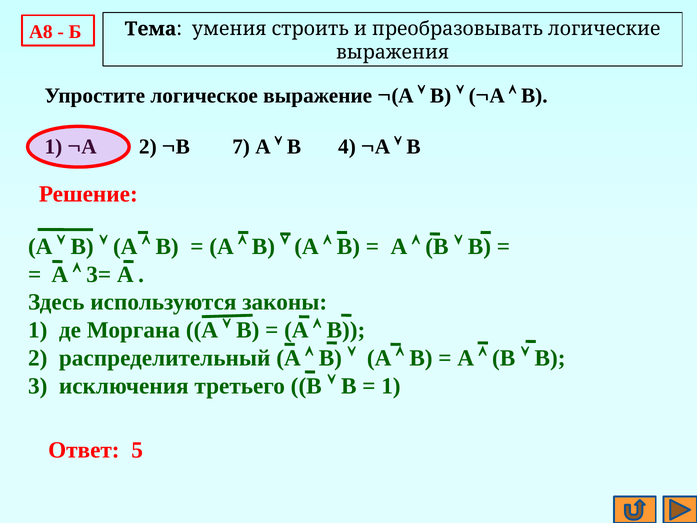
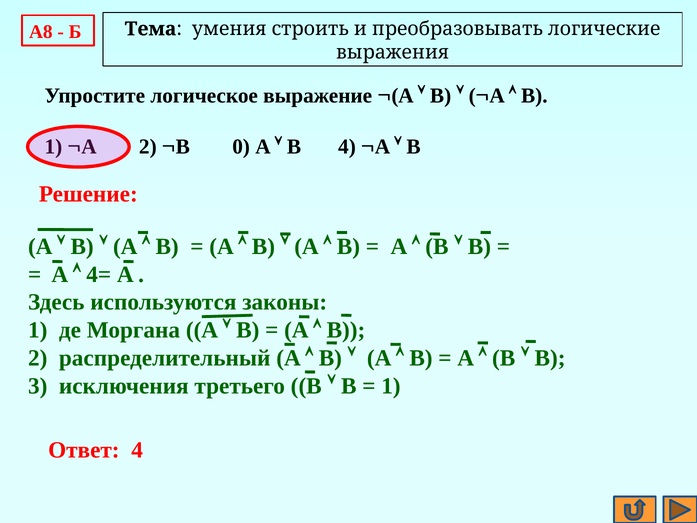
7: 7 -> 0
3=: 3= -> 4=
Ответ 5: 5 -> 4
